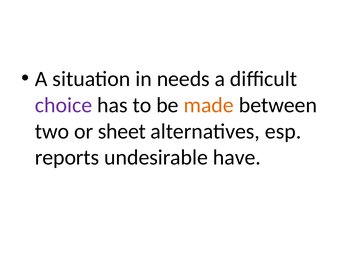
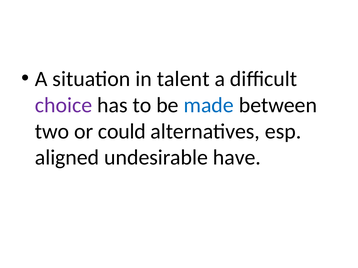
needs: needs -> talent
made colour: orange -> blue
sheet: sheet -> could
reports: reports -> aligned
